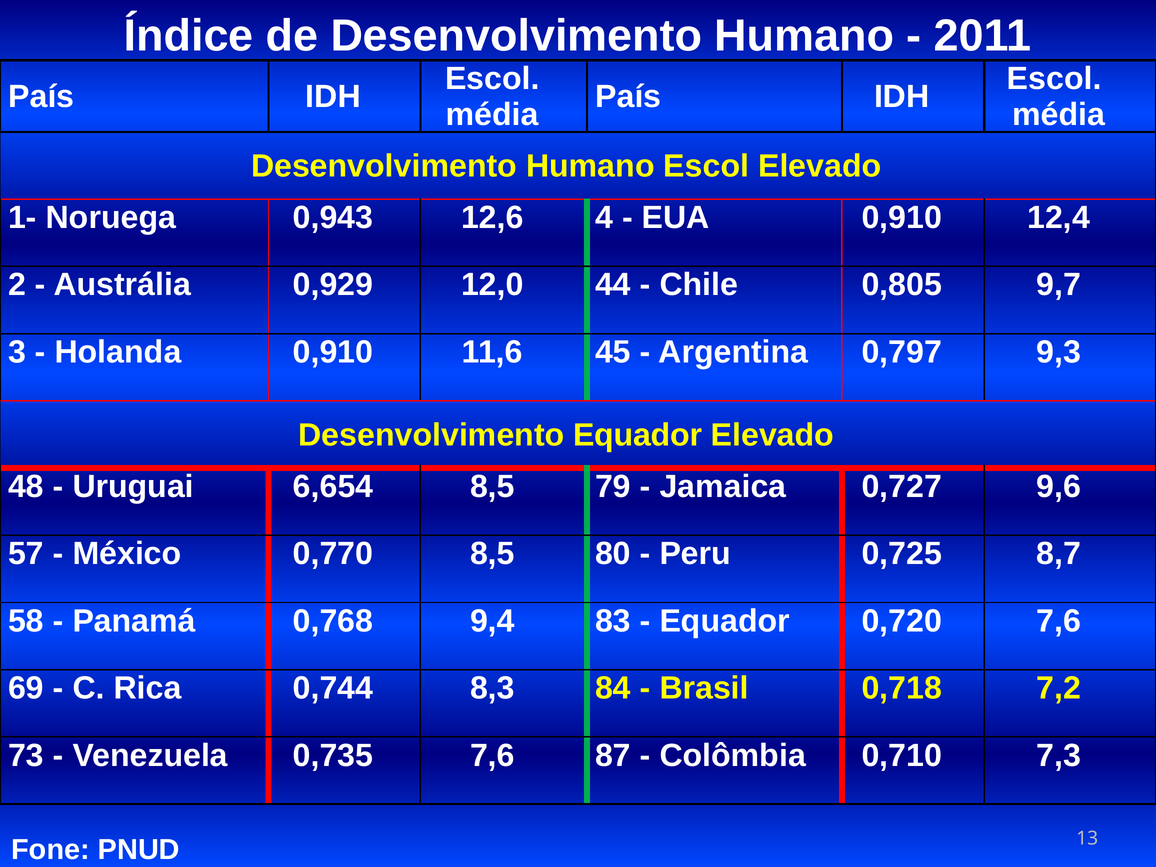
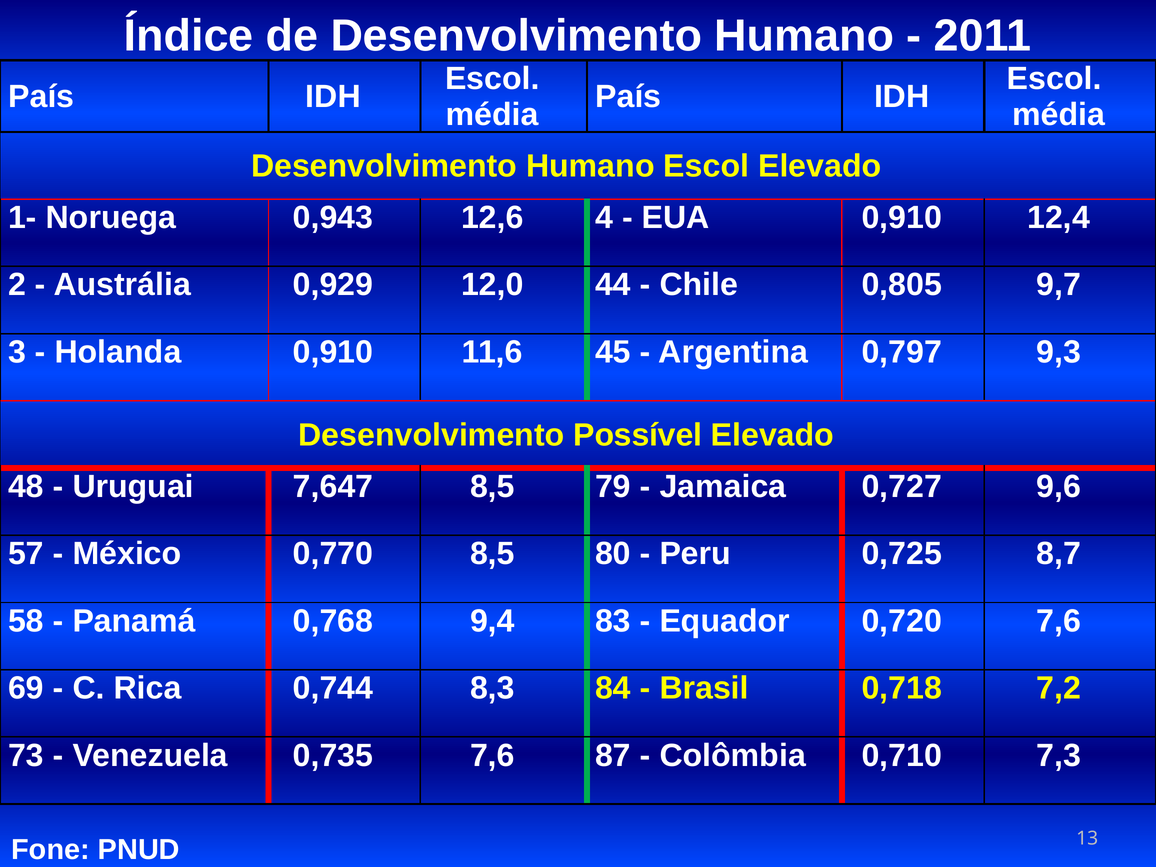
Desenvolvimento Equador: Equador -> Possível
6,654: 6,654 -> 7,647
